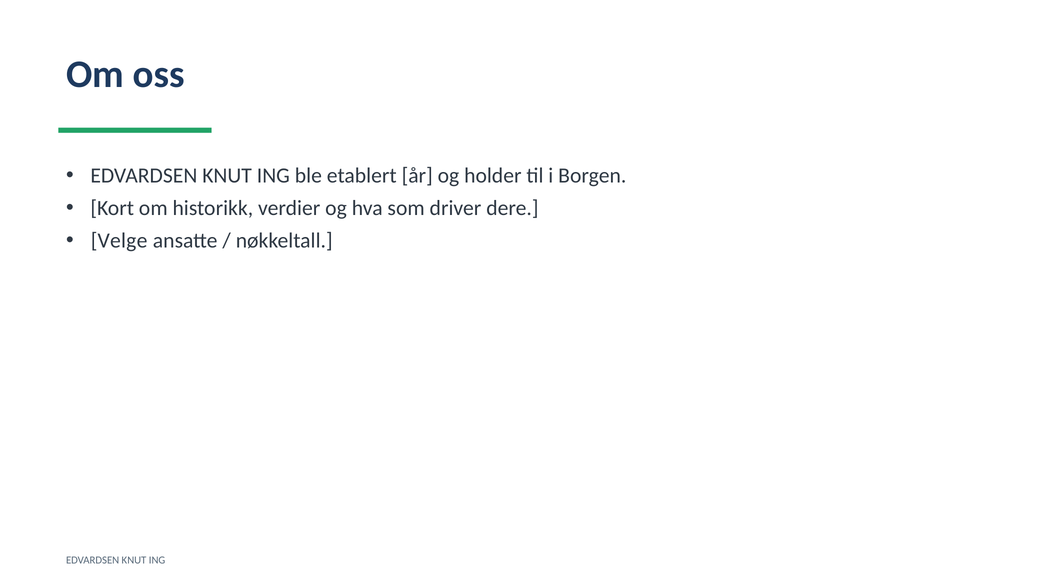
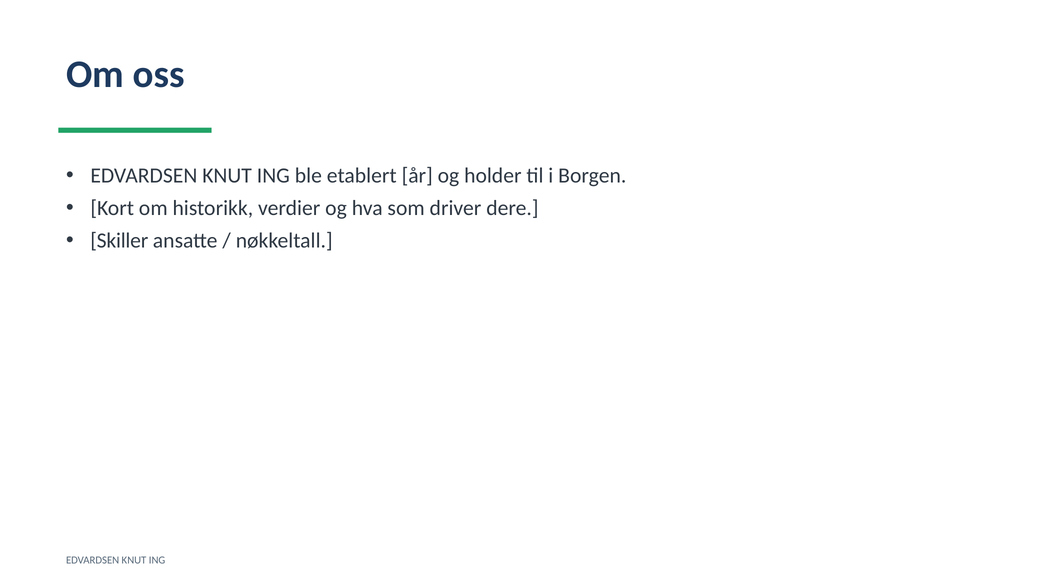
Velge: Velge -> Skiller
